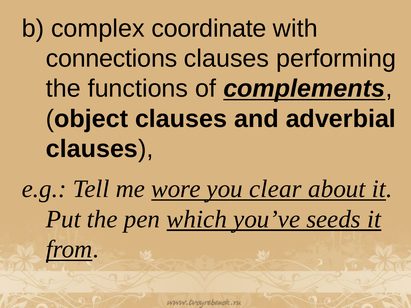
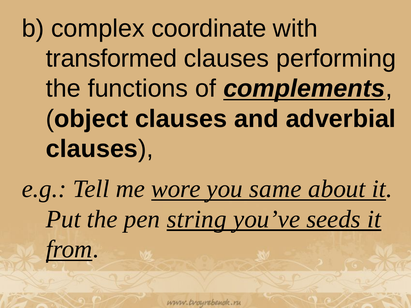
connections: connections -> transformed
clear: clear -> same
which: which -> string
